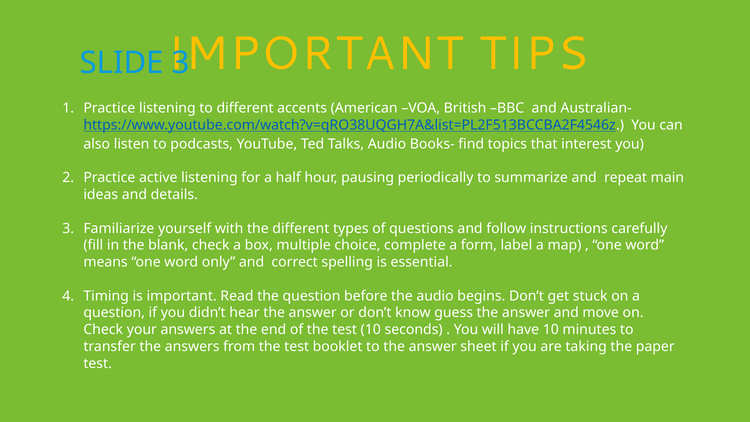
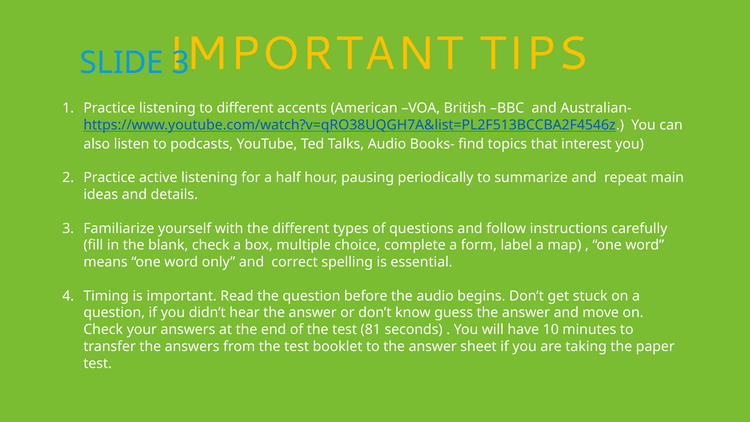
test 10: 10 -> 81
